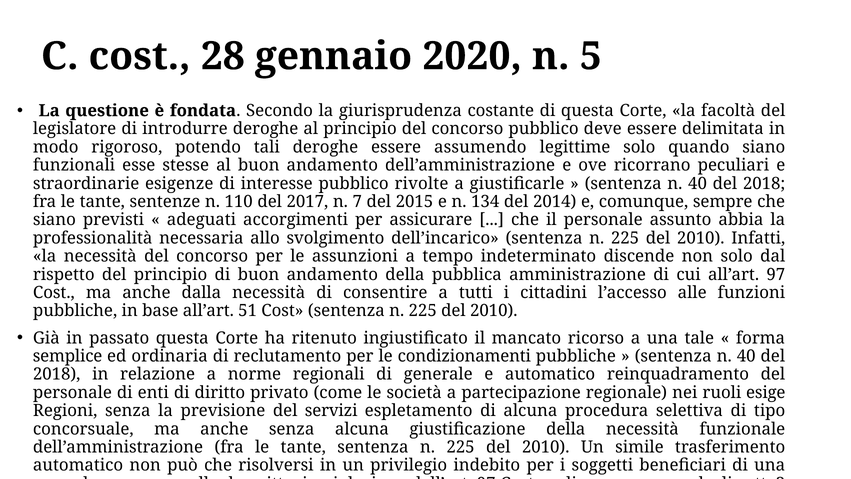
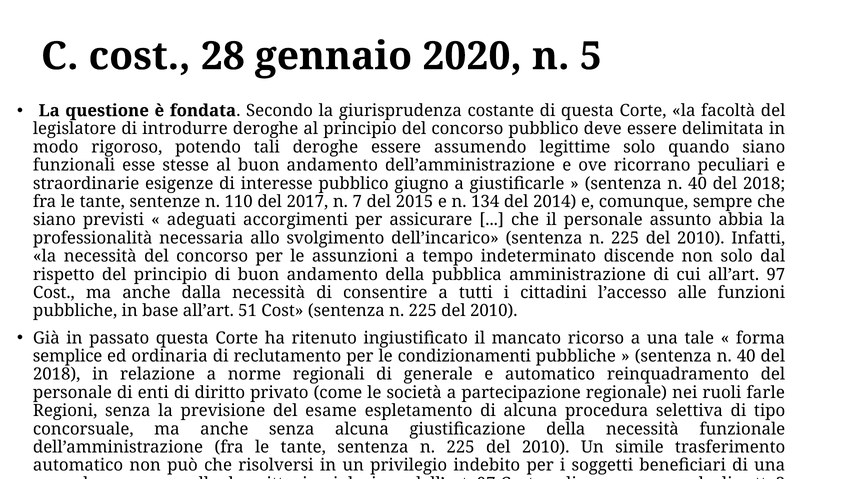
rivolte: rivolte -> giugno
esige: esige -> farle
servizi: servizi -> esame
